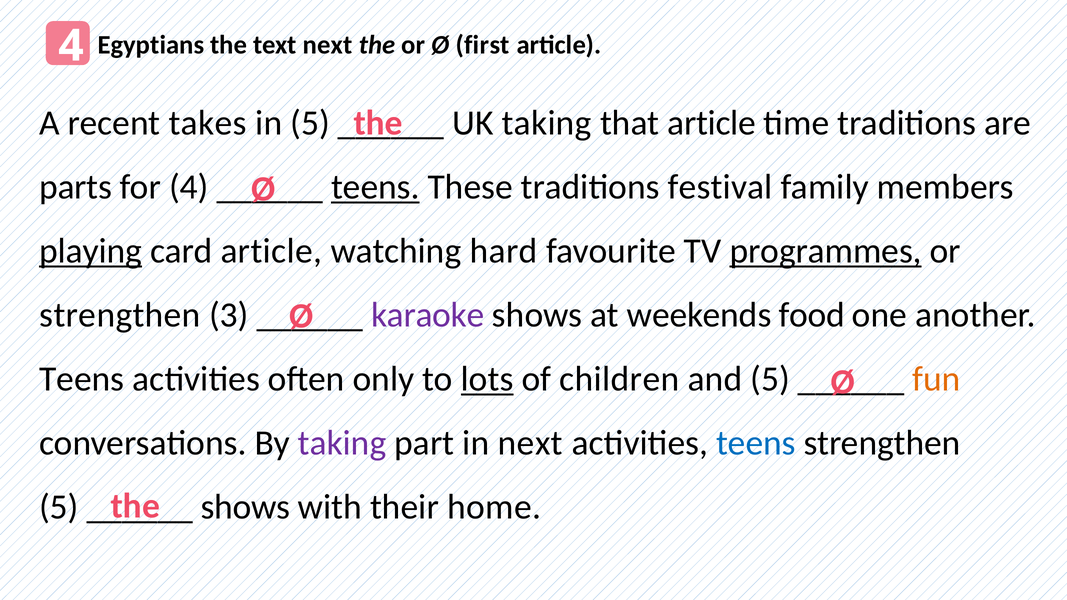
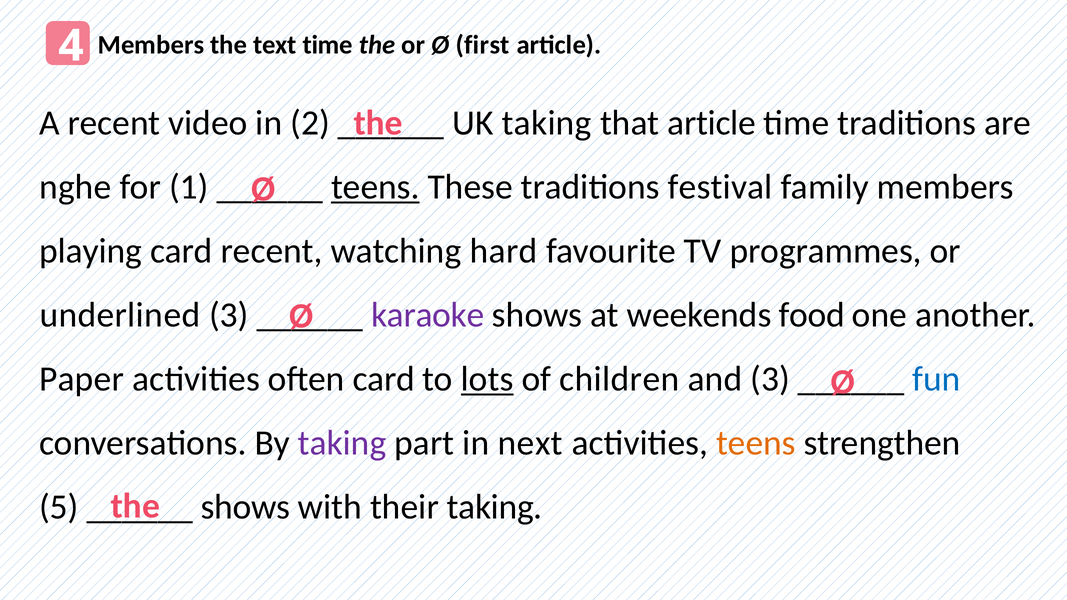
4 Egyptians: Egyptians -> Members
text next: next -> time
takes: takes -> video
in 5: 5 -> 2
parts: parts -> nghe
for 4: 4 -> 1
playing underline: present -> none
card article: article -> recent
programmes underline: present -> none
strengthen at (120, 315): strengthen -> underlined
Teens at (82, 379): Teens -> Paper
often only: only -> card
and 5: 5 -> 3
fun colour: orange -> blue
teens at (756, 443) colour: blue -> orange
their home: home -> taking
